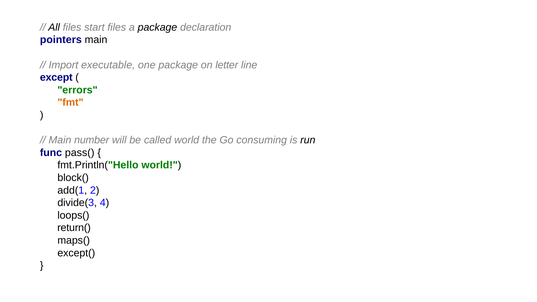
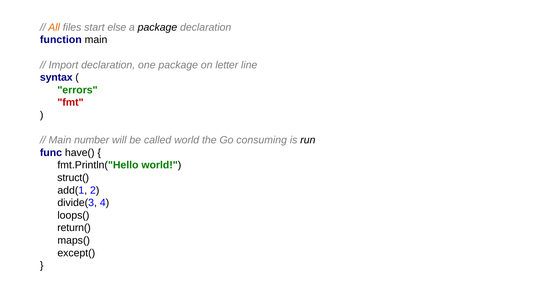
All colour: black -> orange
start files: files -> else
pointers: pointers -> function
Import executable: executable -> declaration
except: except -> syntax
fmt colour: orange -> red
pass(: pass( -> have(
block(: block( -> struct(
